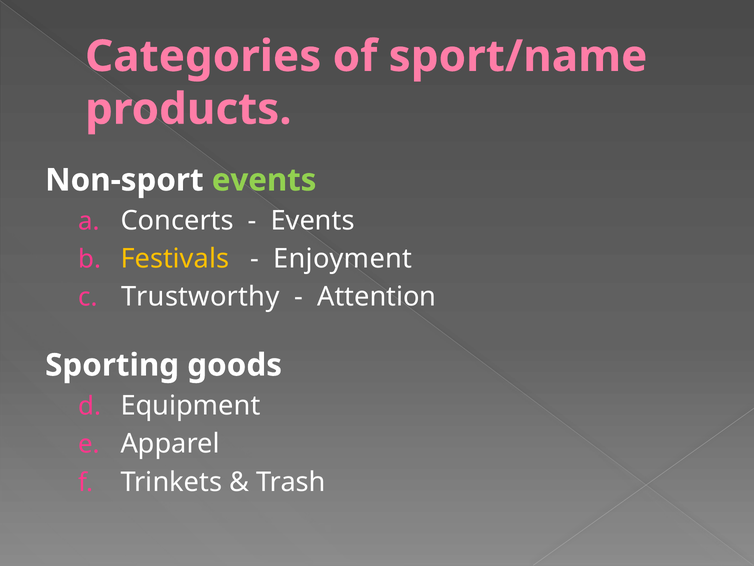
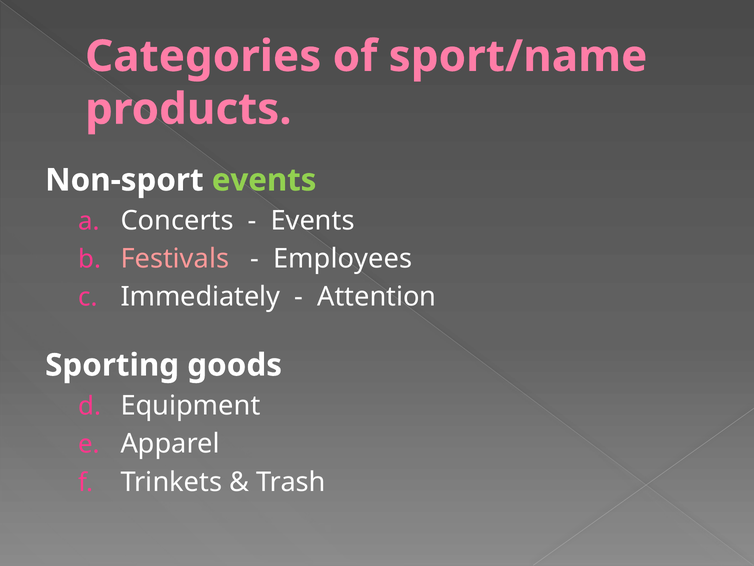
Festivals colour: yellow -> pink
Enjoyment: Enjoyment -> Employees
Trustworthy: Trustworthy -> Immediately
